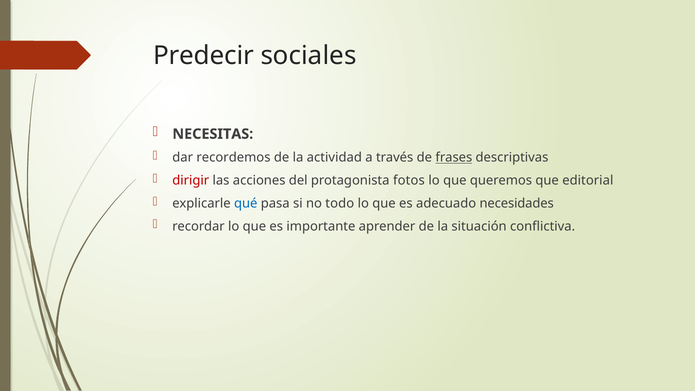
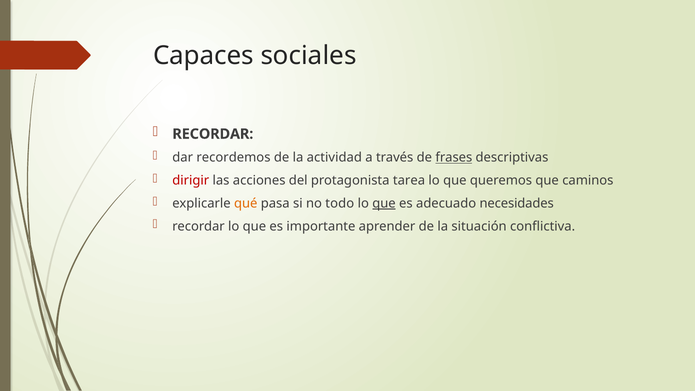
Predecir: Predecir -> Capaces
NECESITAS at (213, 134): NECESITAS -> RECORDAR
fotos: fotos -> tarea
editorial: editorial -> caminos
qué colour: blue -> orange
que at (384, 203) underline: none -> present
